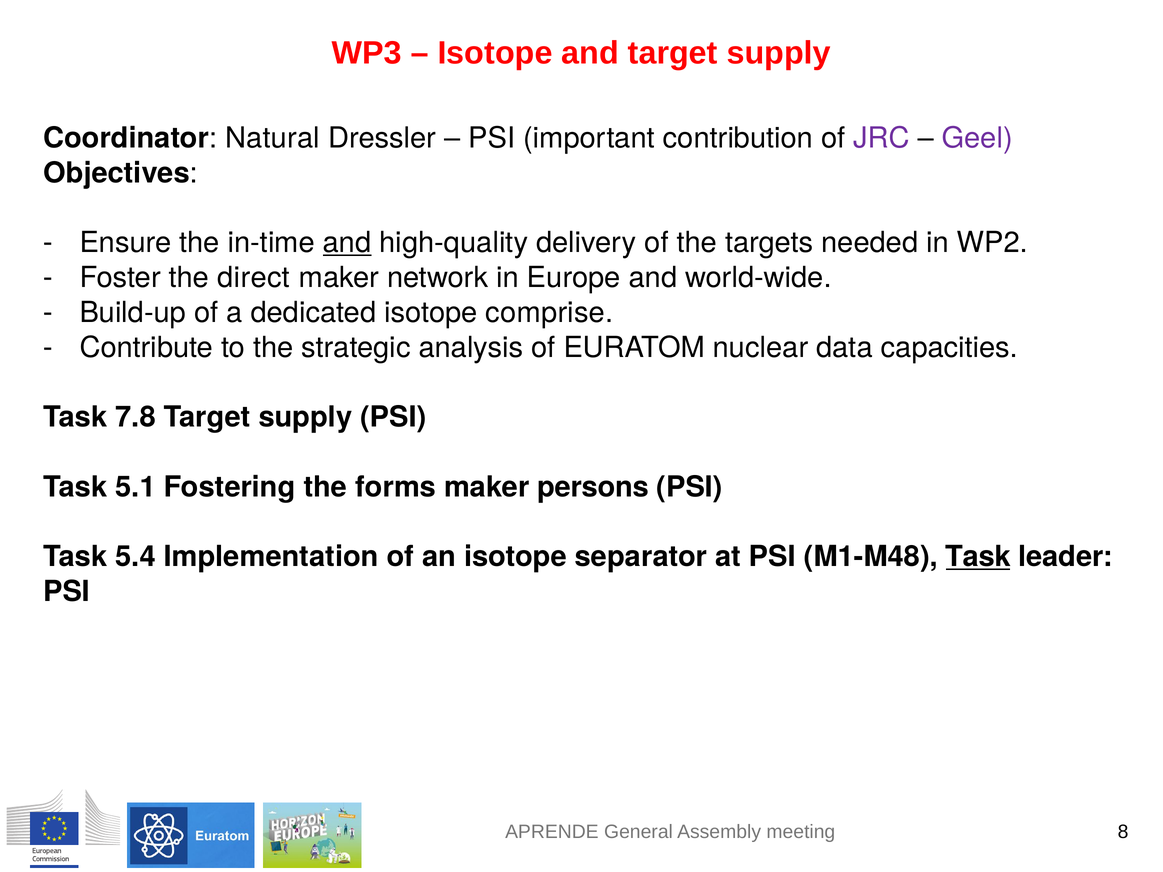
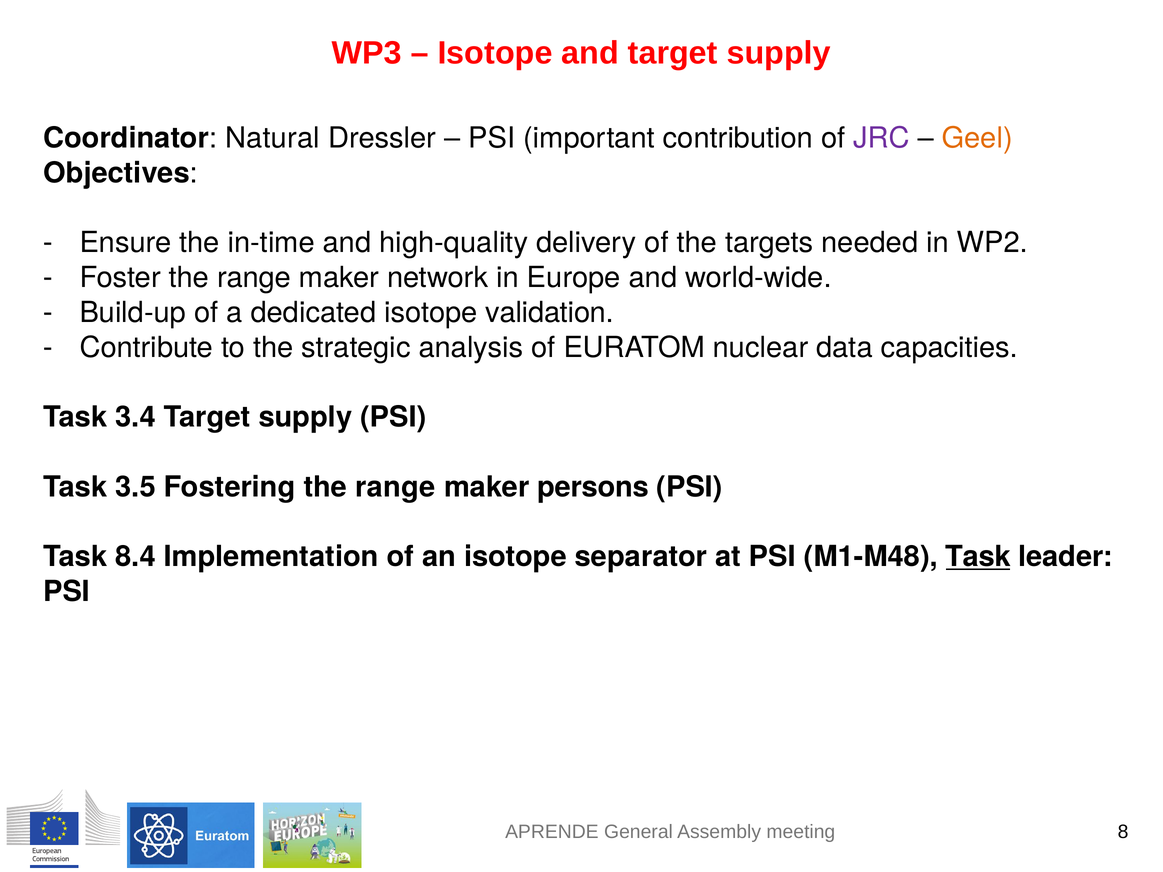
Geel colour: purple -> orange
and at (347, 243) underline: present -> none
Foster the direct: direct -> range
comprise: comprise -> validation
7.8: 7.8 -> 3.4
5.1: 5.1 -> 3.5
Fostering the forms: forms -> range
5.4: 5.4 -> 8.4
